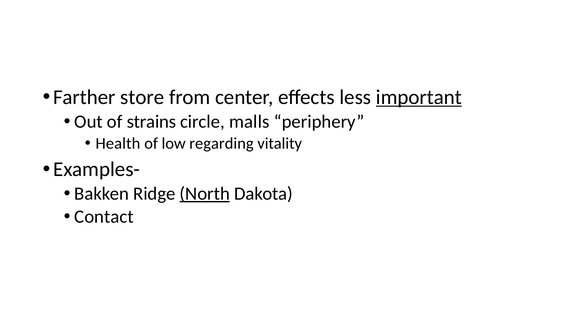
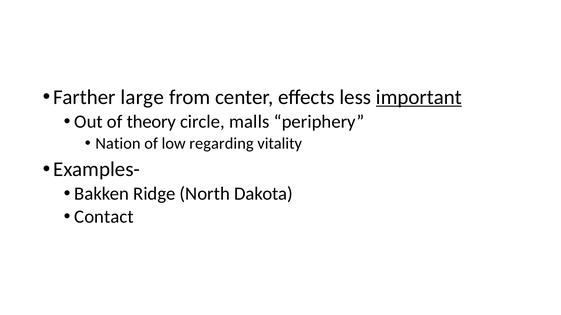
store: store -> large
strains: strains -> theory
Health: Health -> Nation
North underline: present -> none
